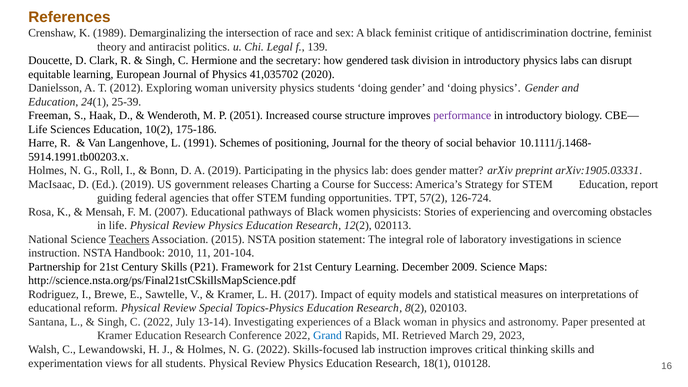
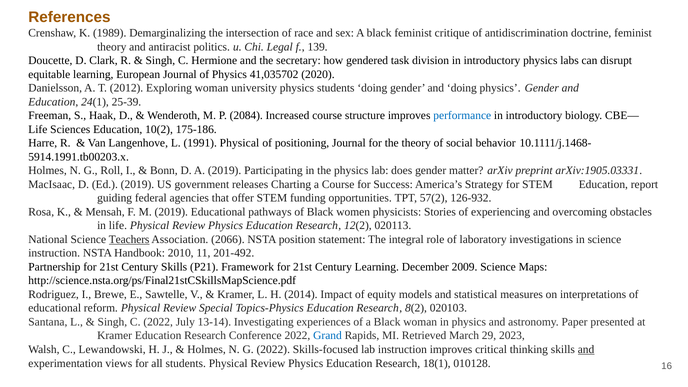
2051: 2051 -> 2084
performance colour: purple -> blue
1991 Schemes: Schemes -> Physical
126-724: 126-724 -> 126-932
M 2007: 2007 -> 2019
2015: 2015 -> 2066
201-104: 201-104 -> 201-492
2017: 2017 -> 2014
and at (586, 349) underline: none -> present
